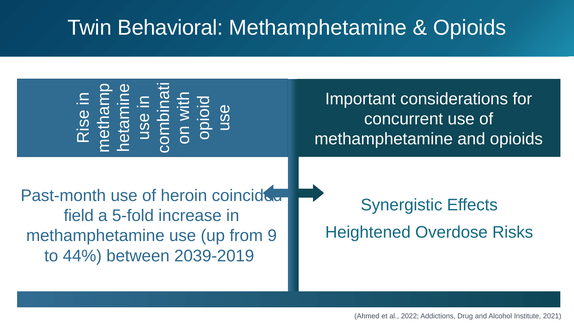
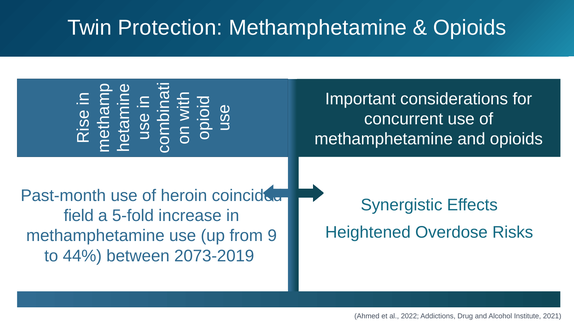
Behavioral: Behavioral -> Protection
2039-2019: 2039-2019 -> 2073-2019
